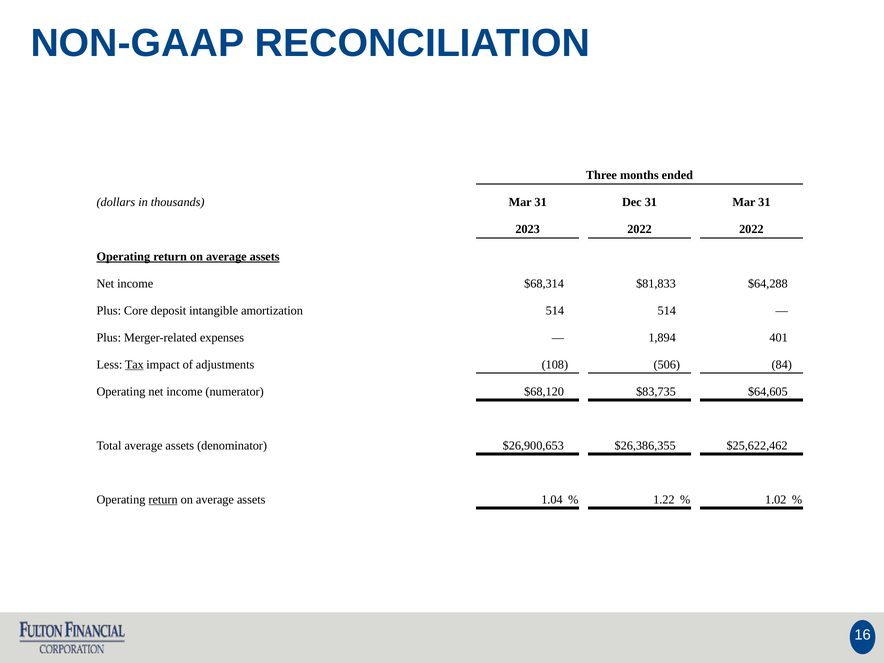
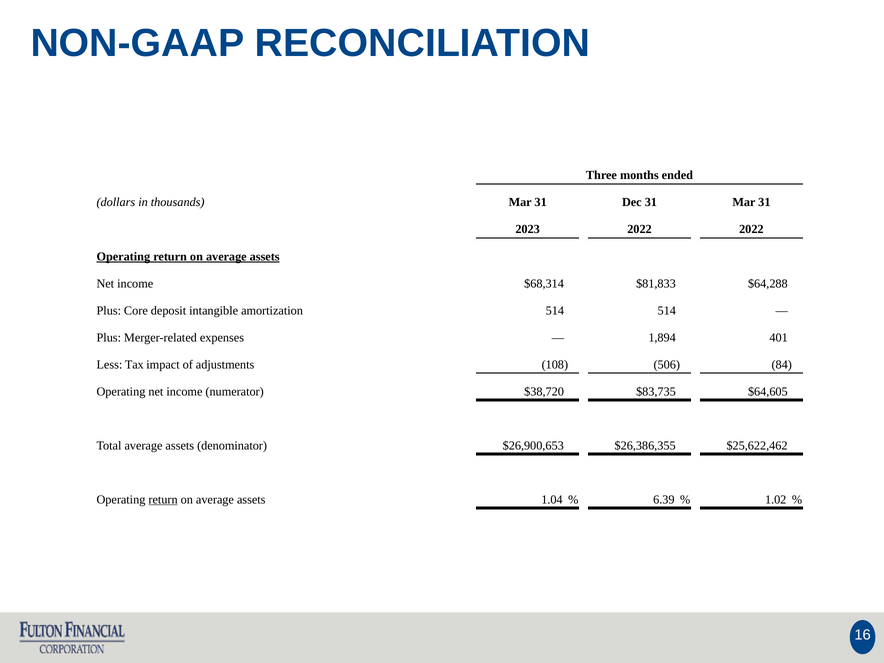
Tax underline: present -> none
$68,120: $68,120 -> $38,720
1.22: 1.22 -> 6.39
